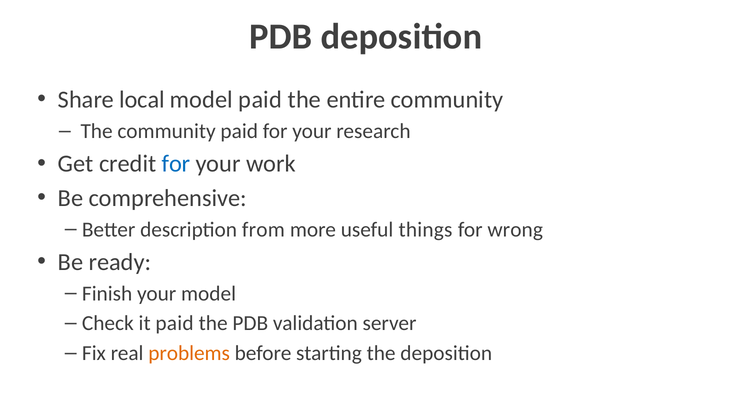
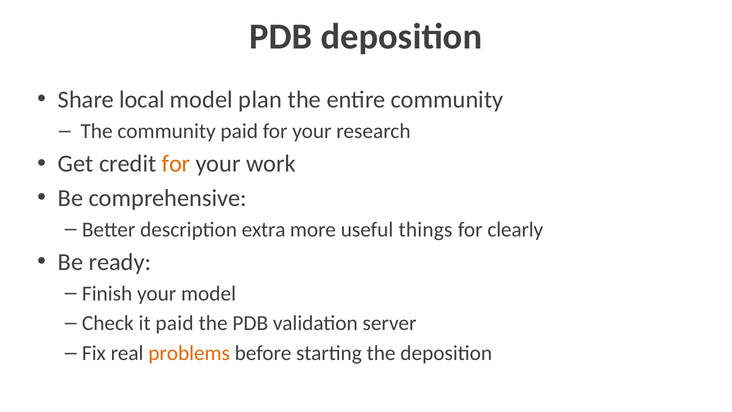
model paid: paid -> plan
for at (176, 164) colour: blue -> orange
from: from -> extra
wrong: wrong -> clearly
